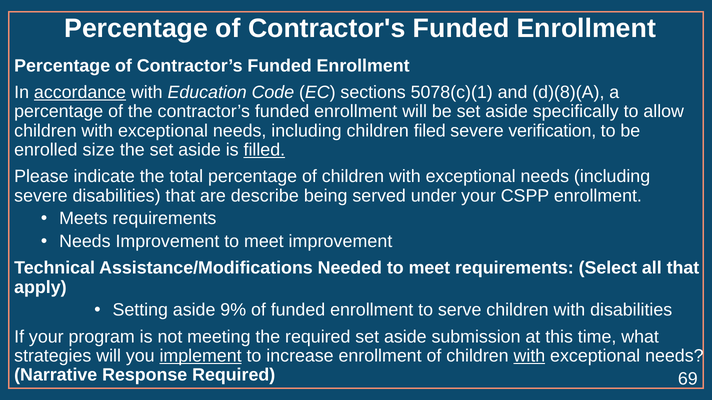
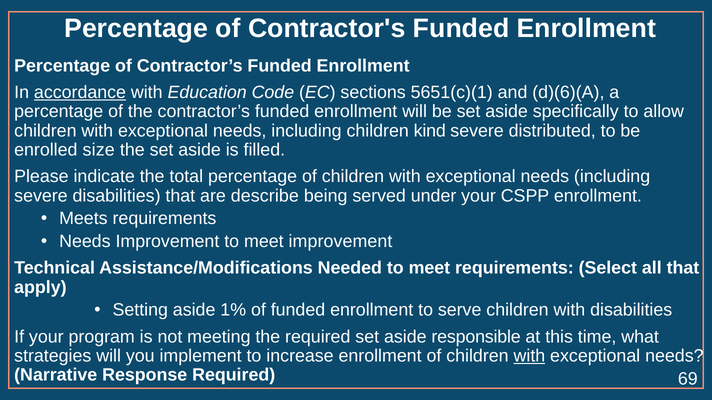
5078(c)(1: 5078(c)(1 -> 5651(c)(1
d)(8)(A: d)(8)(A -> d)(6)(A
filed: filed -> kind
verification: verification -> distributed
filled underline: present -> none
9%: 9% -> 1%
submission: submission -> responsible
implement underline: present -> none
